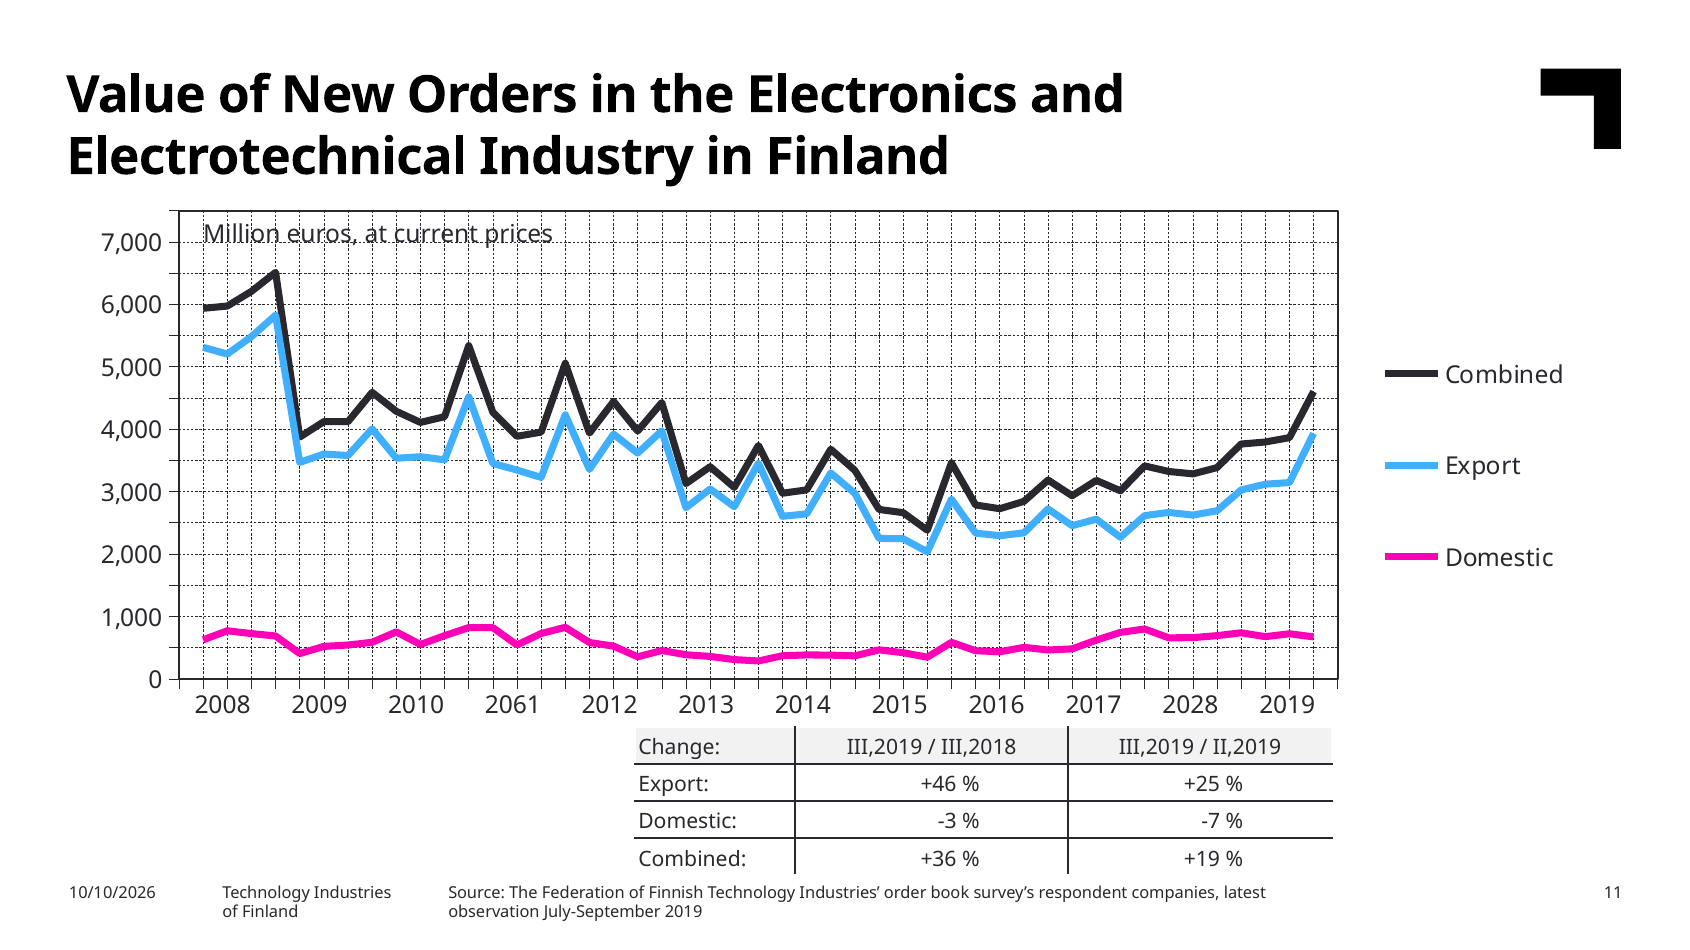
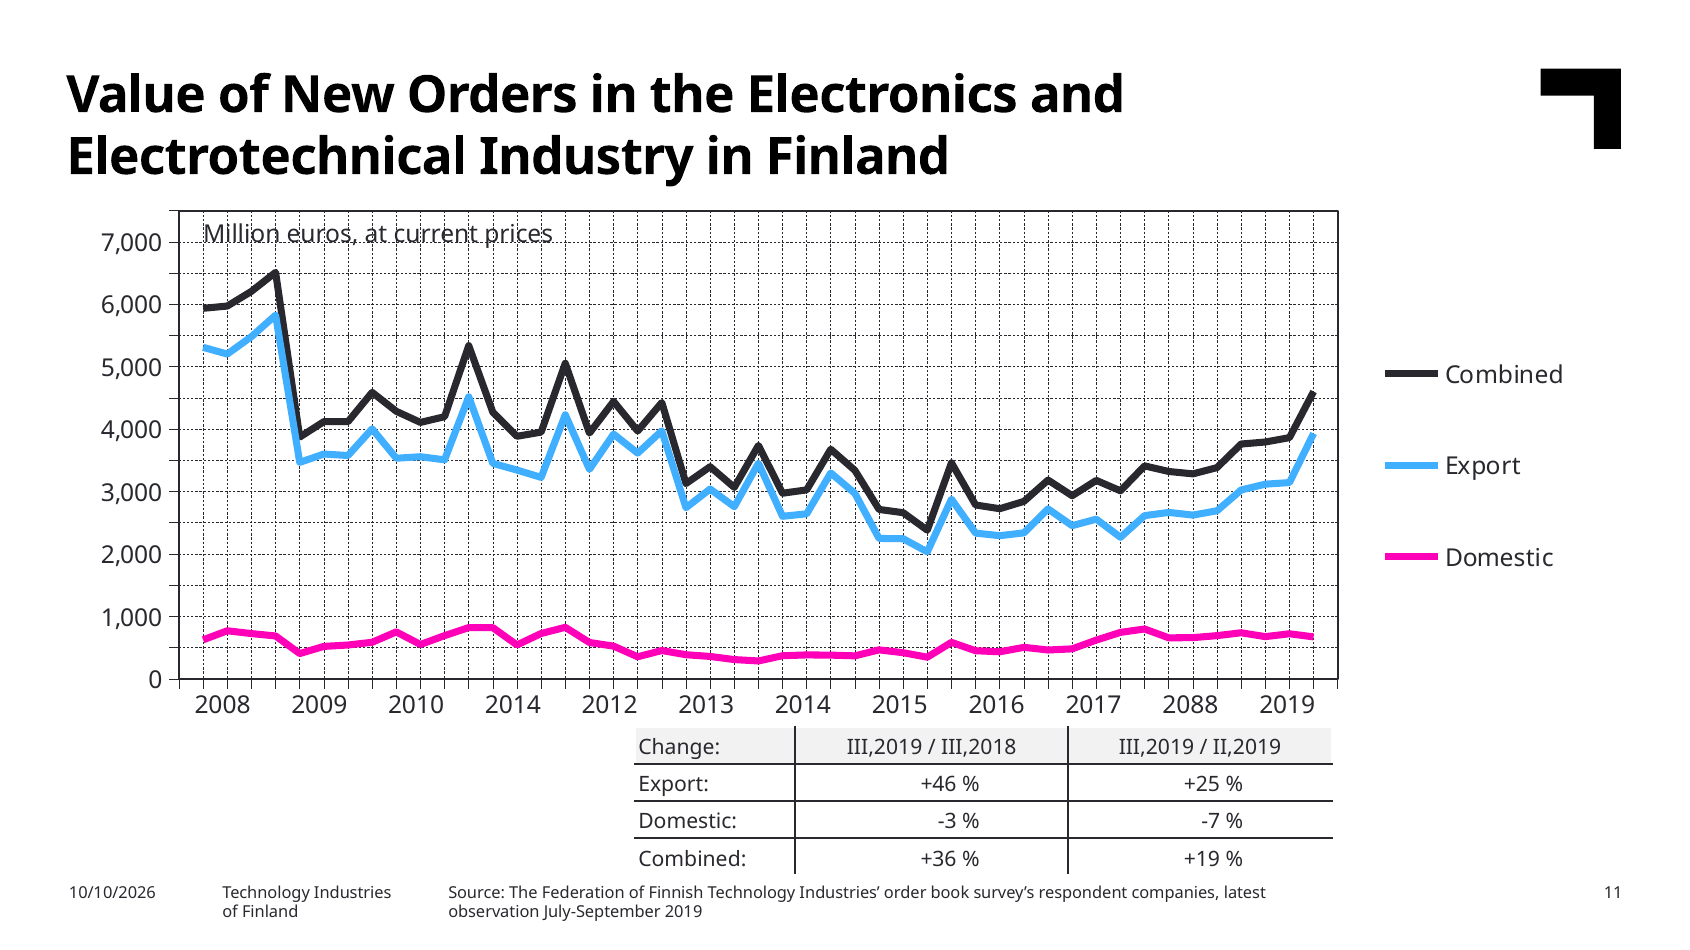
2010 2061: 2061 -> 2014
2028: 2028 -> 2088
